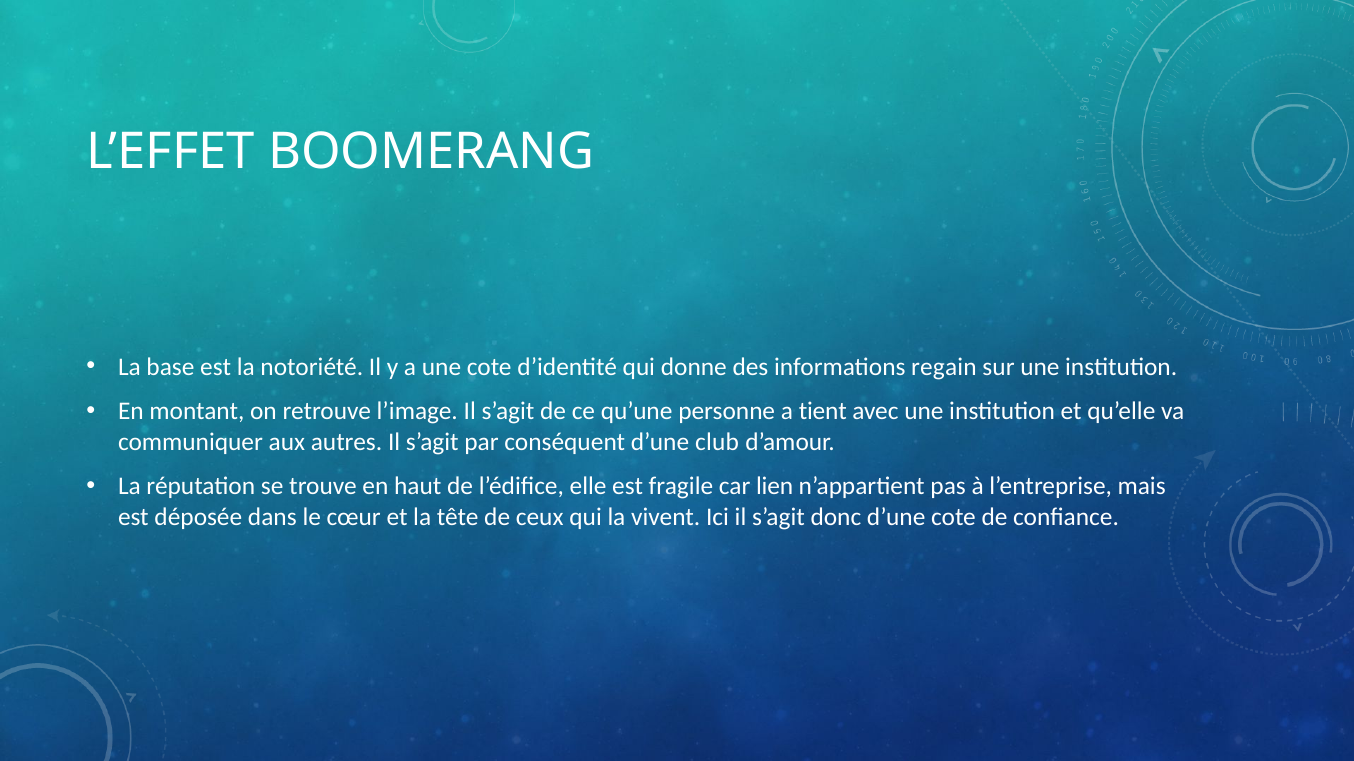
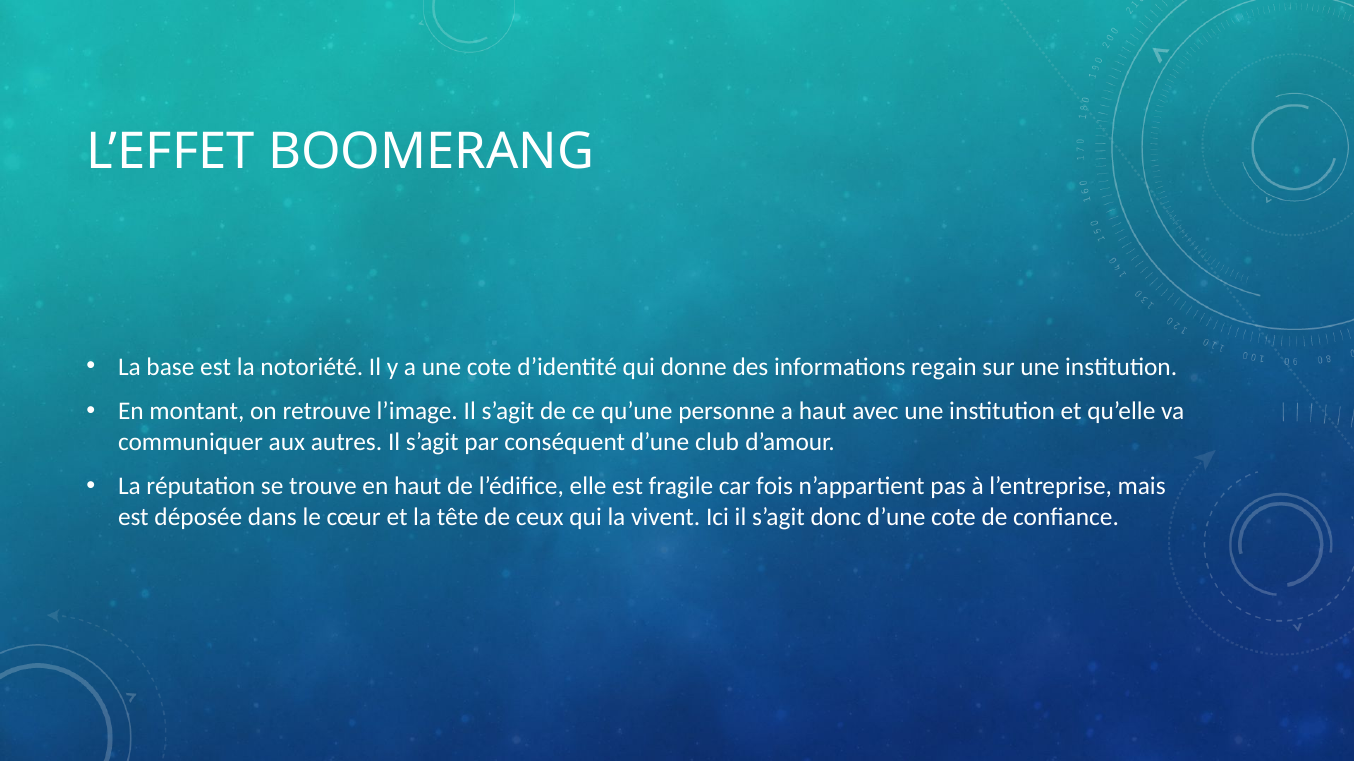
a tient: tient -> haut
lien: lien -> fois
